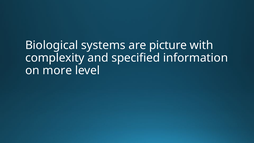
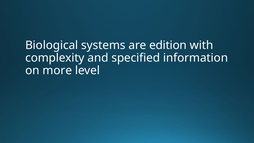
picture: picture -> edition
